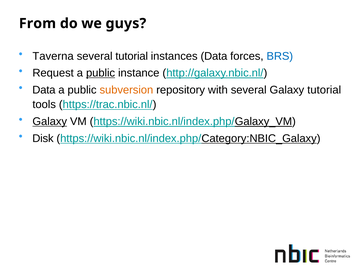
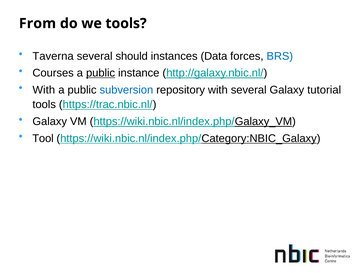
we guys: guys -> tools
several tutorial: tutorial -> should
Request: Request -> Courses
Data at (44, 90): Data -> With
subversion colour: orange -> blue
Galaxy at (50, 121) underline: present -> none
Disk: Disk -> Tool
